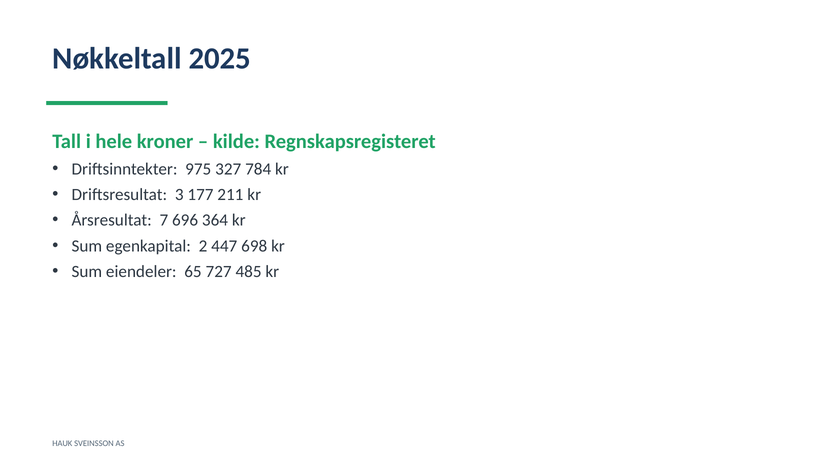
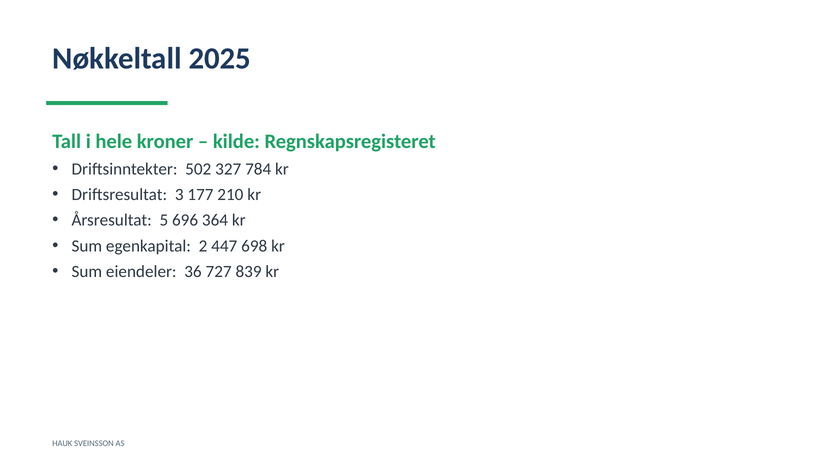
975: 975 -> 502
211: 211 -> 210
7: 7 -> 5
65: 65 -> 36
485: 485 -> 839
